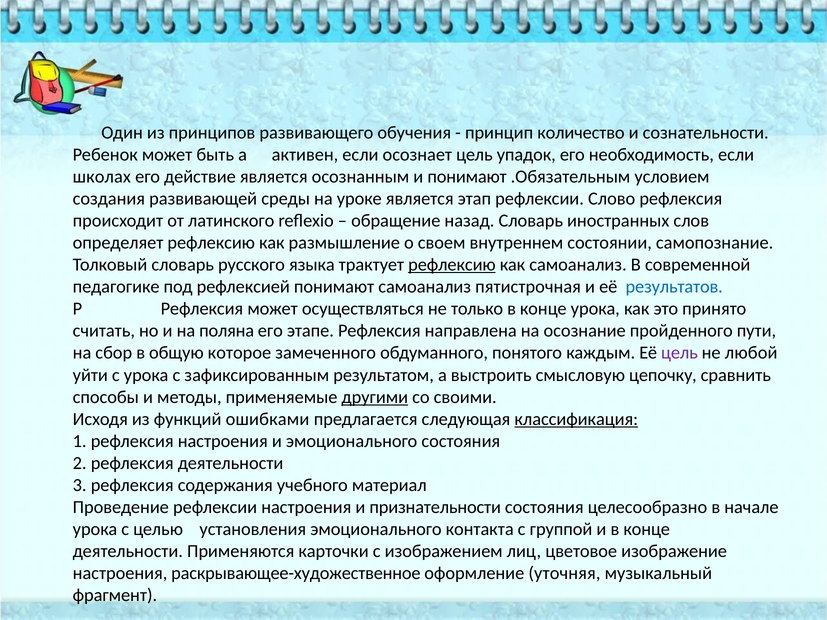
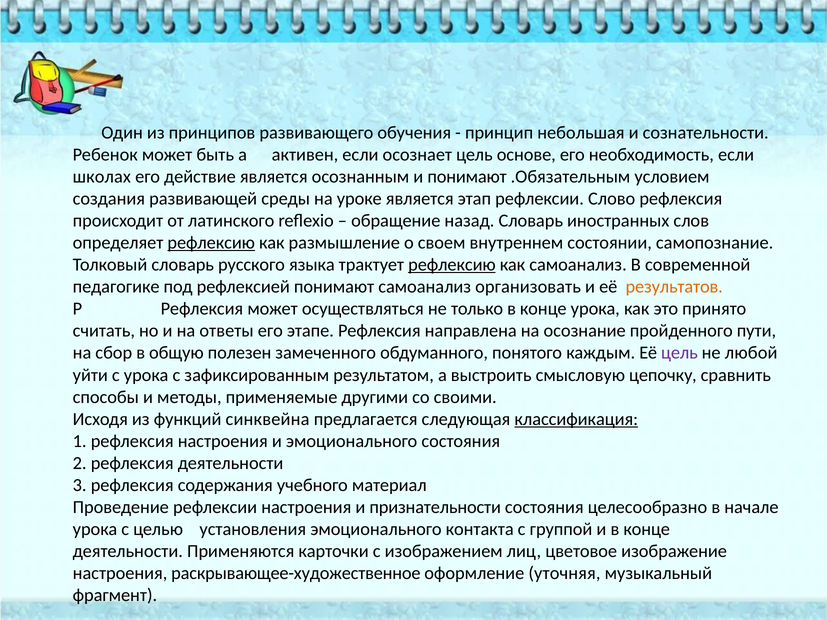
количество: количество -> небольшая
упадок: упадок -> основе
рефлексию at (211, 243) underline: none -> present
пятистрочная: пятистрочная -> организовать
результатов colour: blue -> orange
поляна: поляна -> ответы
которое: которое -> полезен
другими underline: present -> none
ошибками: ошибками -> синквейна
